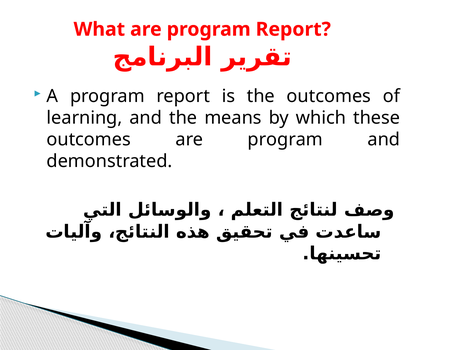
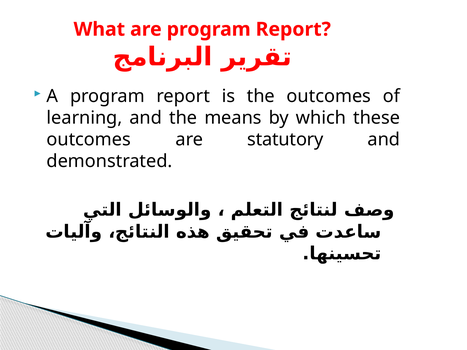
outcomes are program: program -> statutory
